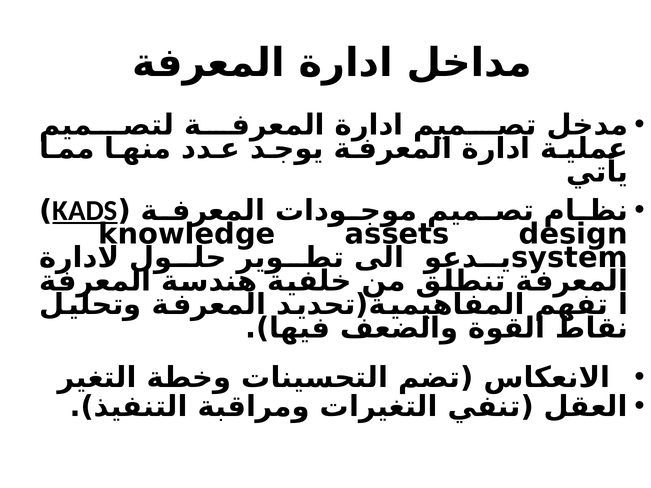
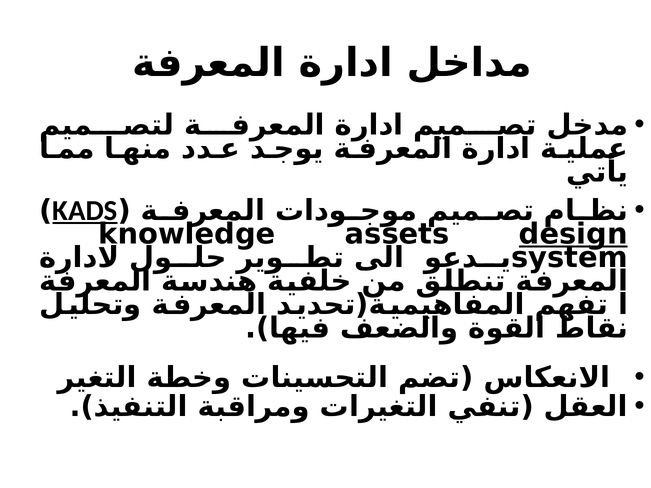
design underline: none -> present
